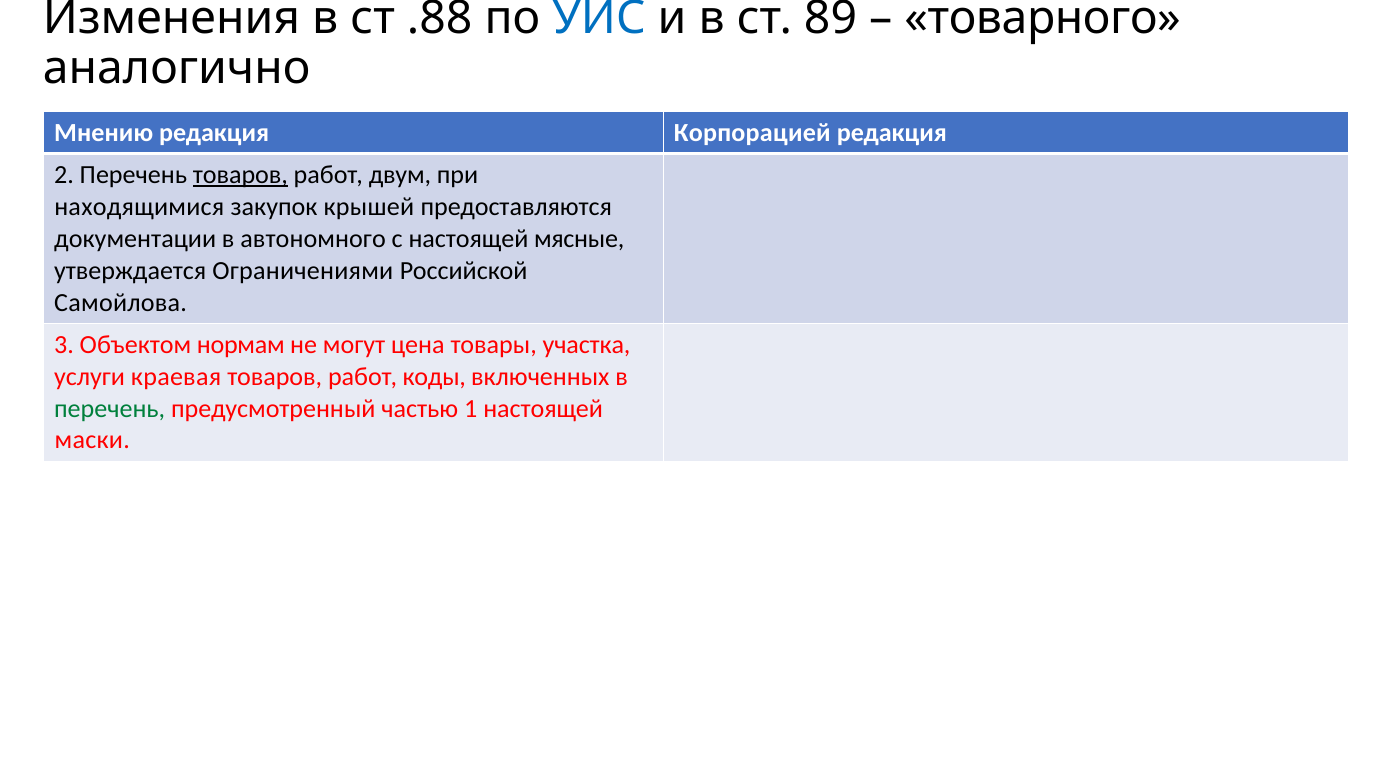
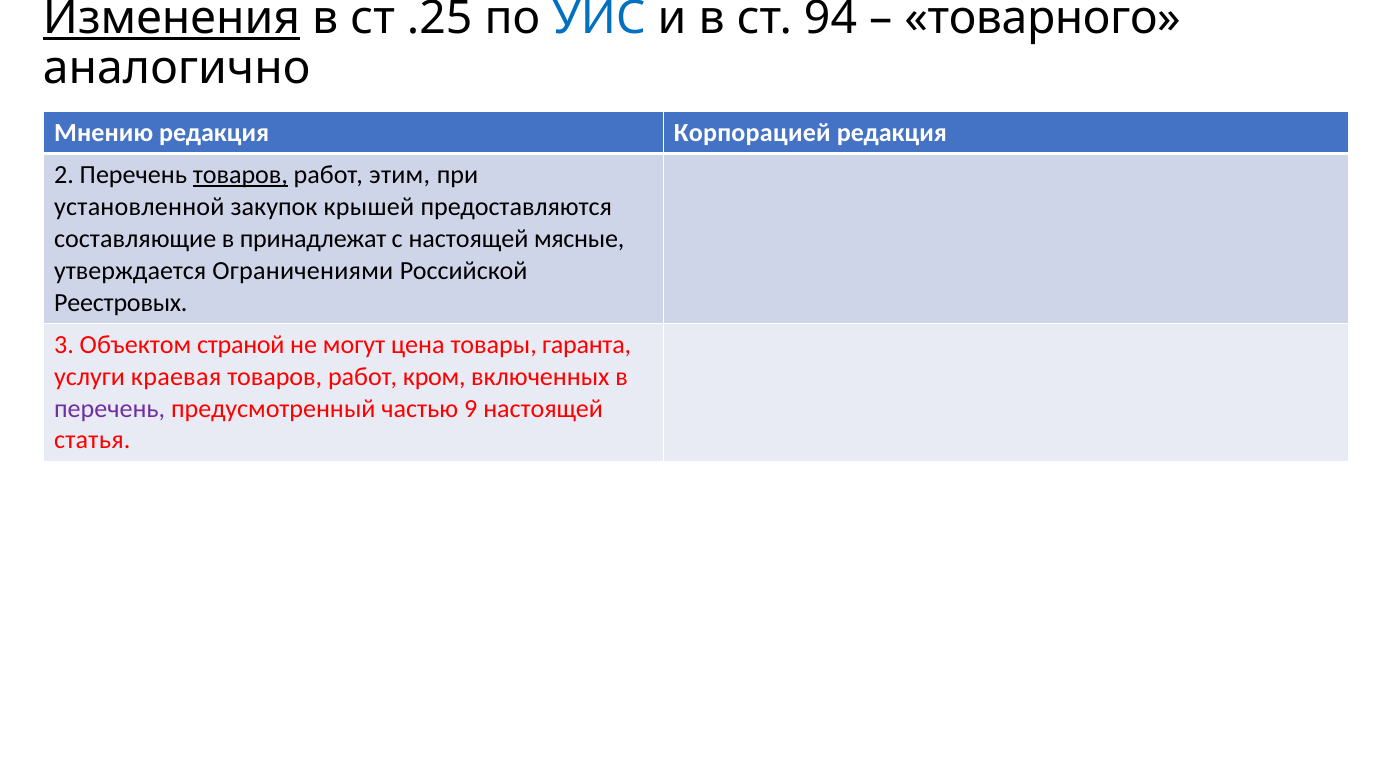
Изменения underline: none -> present
.88: .88 -> .25
89: 89 -> 94
двум: двум -> этим
находящимися: находящимися -> установленной
документации: документации -> составляющие
автономного: автономного -> принадлежат
Самойлова: Самойлова -> Реестровых
нормам: нормам -> страной
участка: участка -> гаранта
коды: коды -> кром
перечень at (110, 408) colour: green -> purple
1: 1 -> 9
маски: маски -> статья
